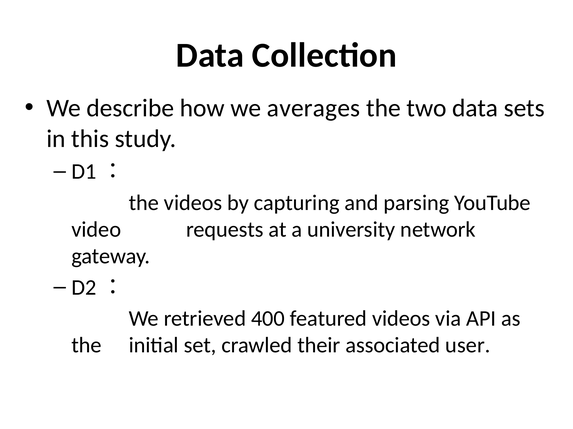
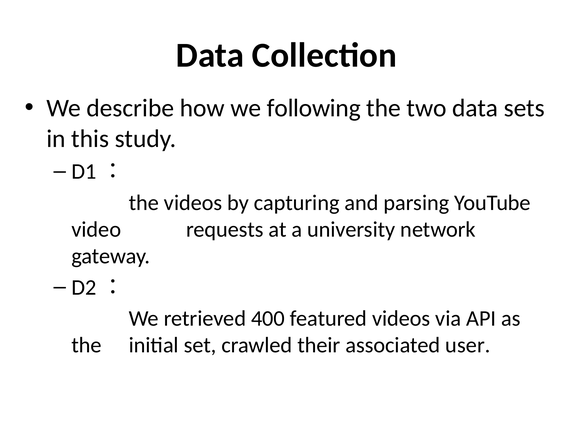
averages: averages -> following
